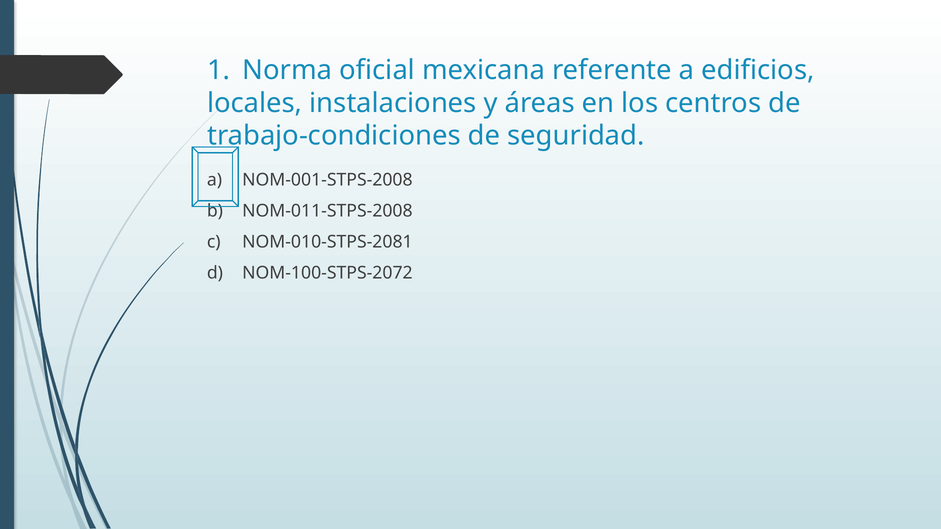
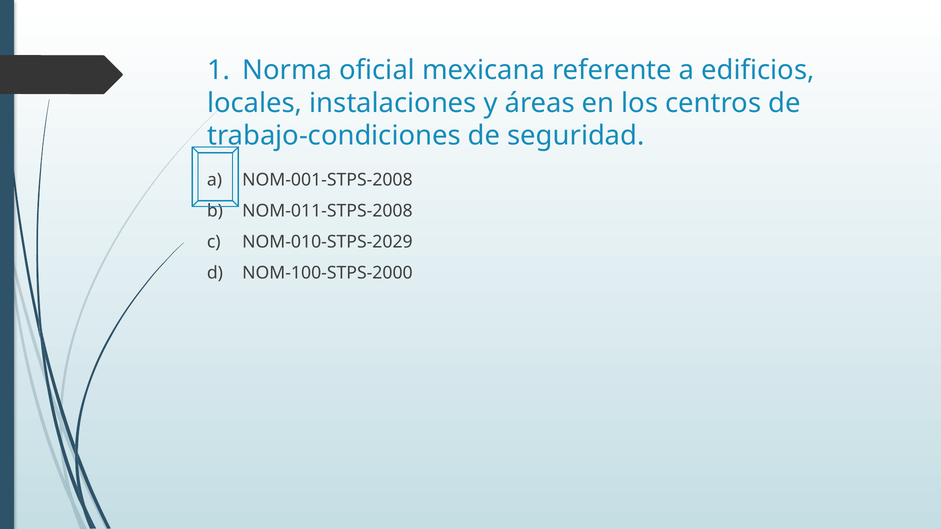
NOM-010-STPS-2081: NOM-010-STPS-2081 -> NOM-010-STPS-2029
NOM-100-STPS-2072: NOM-100-STPS-2072 -> NOM-100-STPS-2000
